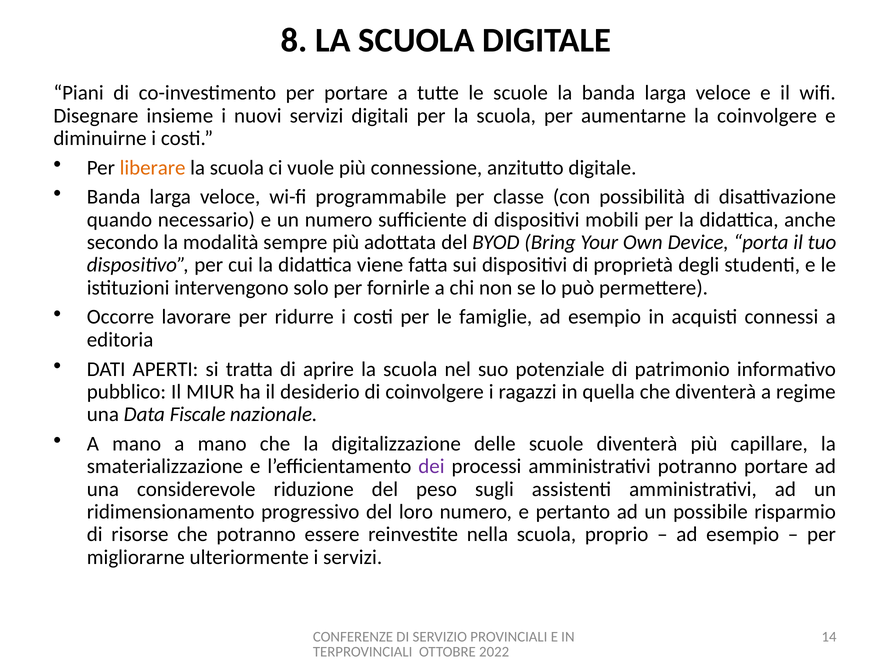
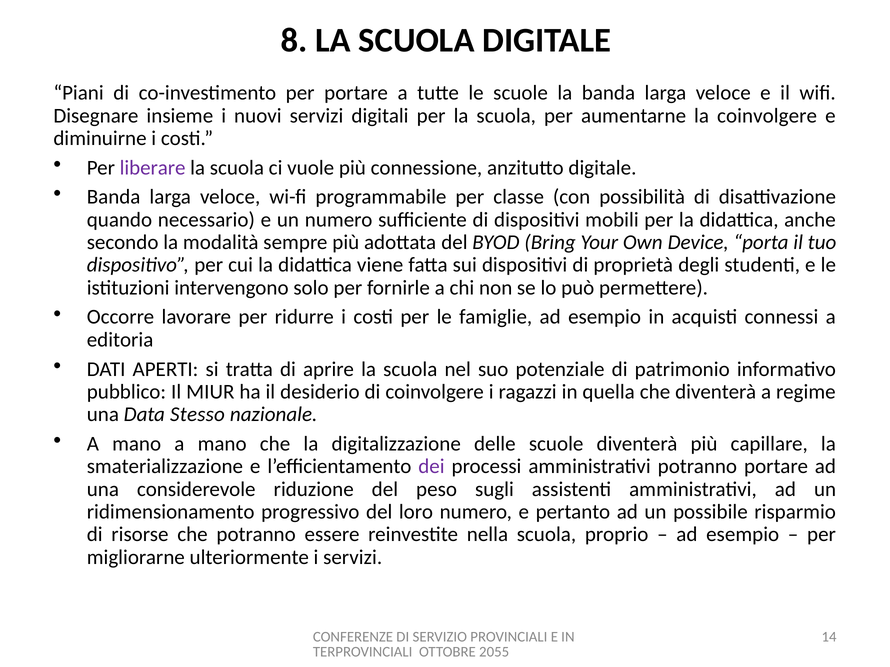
liberare colour: orange -> purple
Fiscale: Fiscale -> Stesso
2022: 2022 -> 2055
